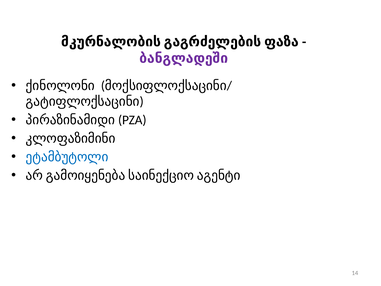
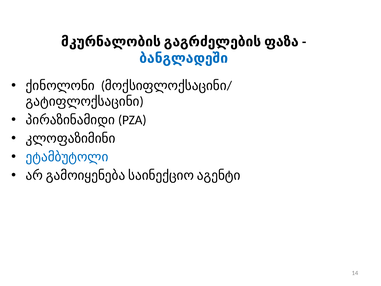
ბანგლადეში colour: purple -> blue
